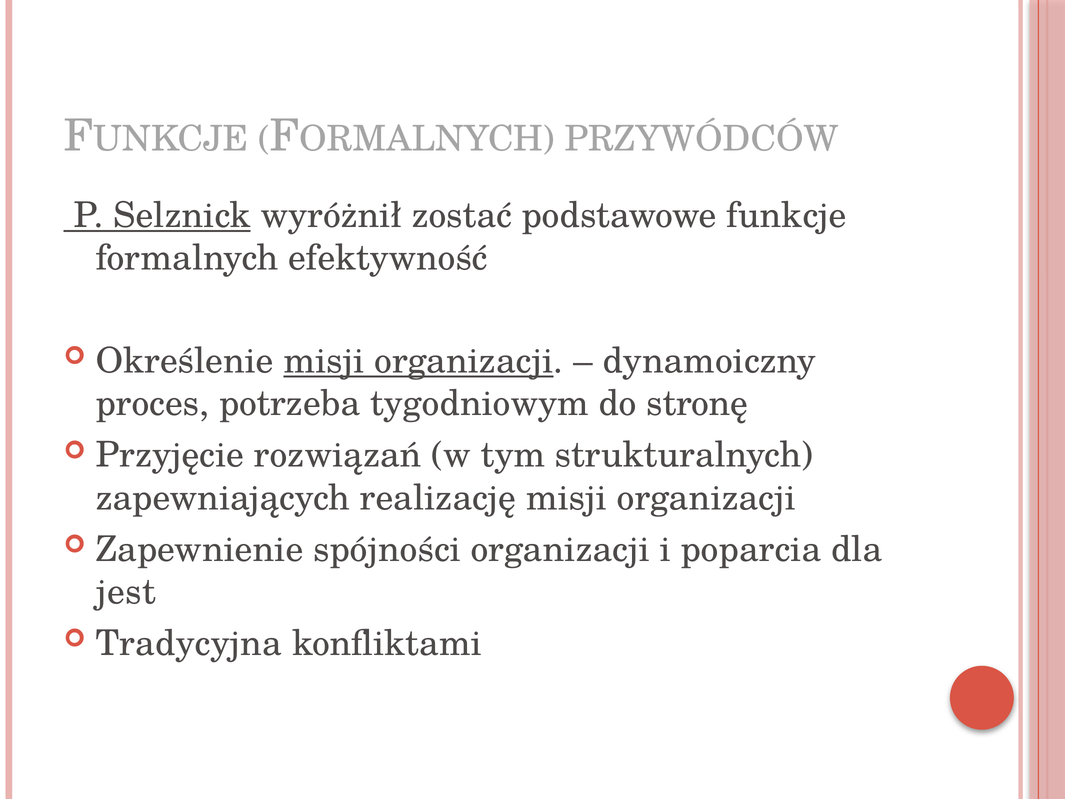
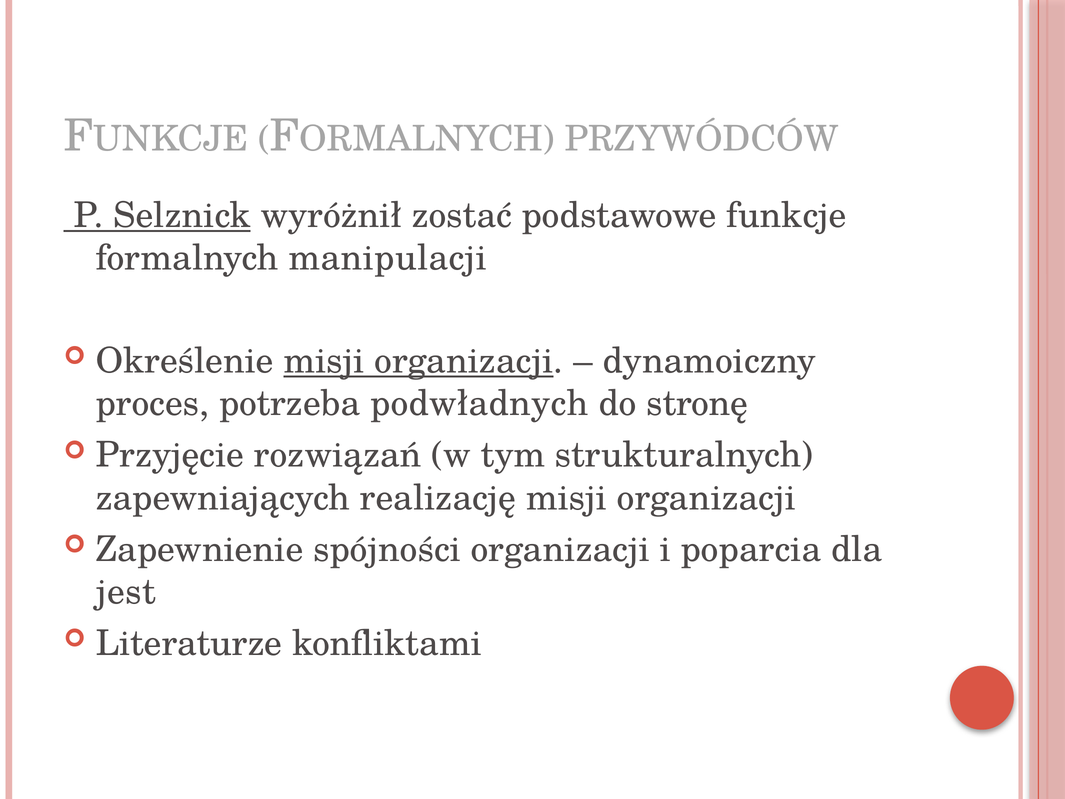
efektywność: efektywność -> manipulacji
tygodniowym: tygodniowym -> podwładnych
Tradycyjna: Tradycyjna -> Literaturze
